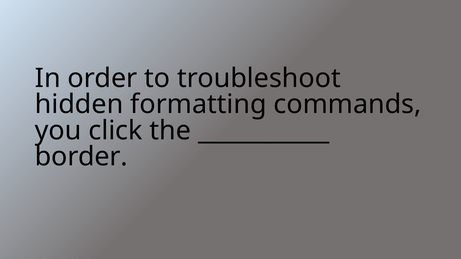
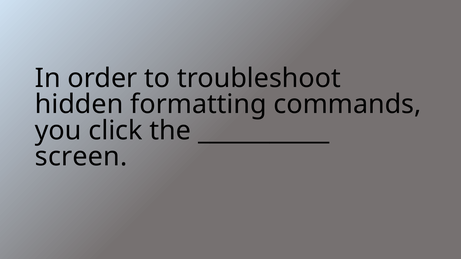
border: border -> screen
